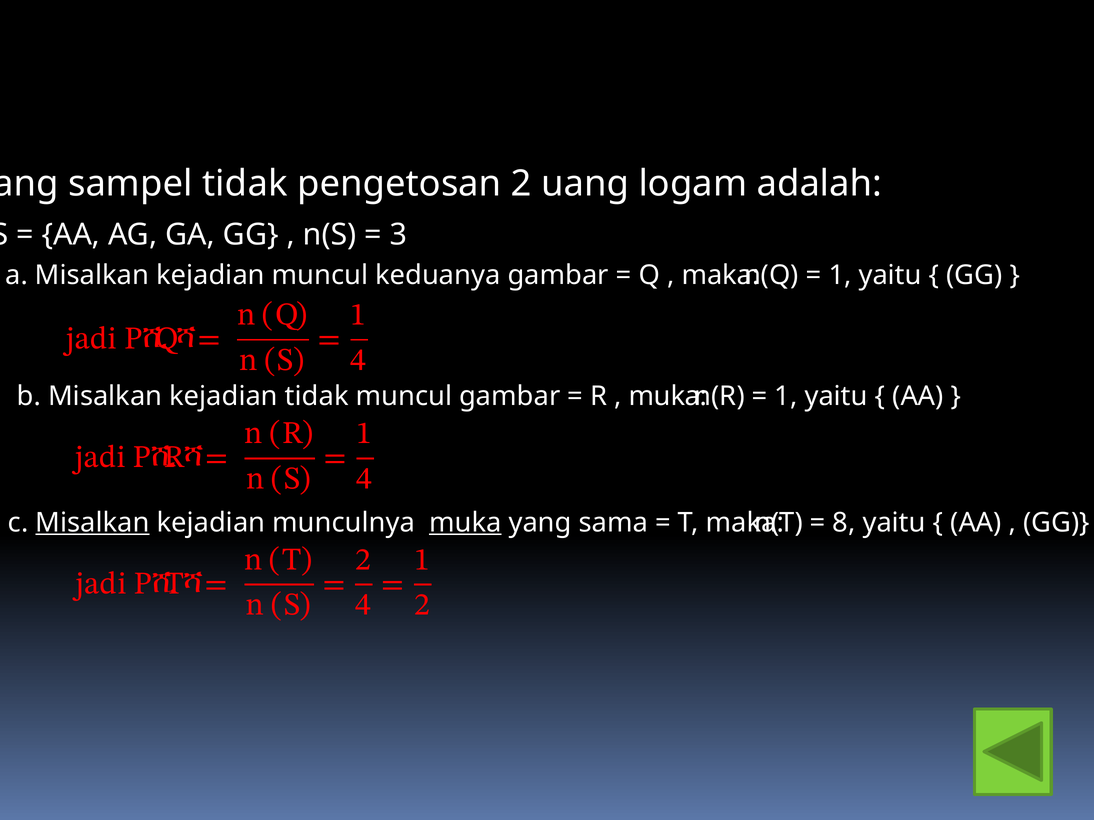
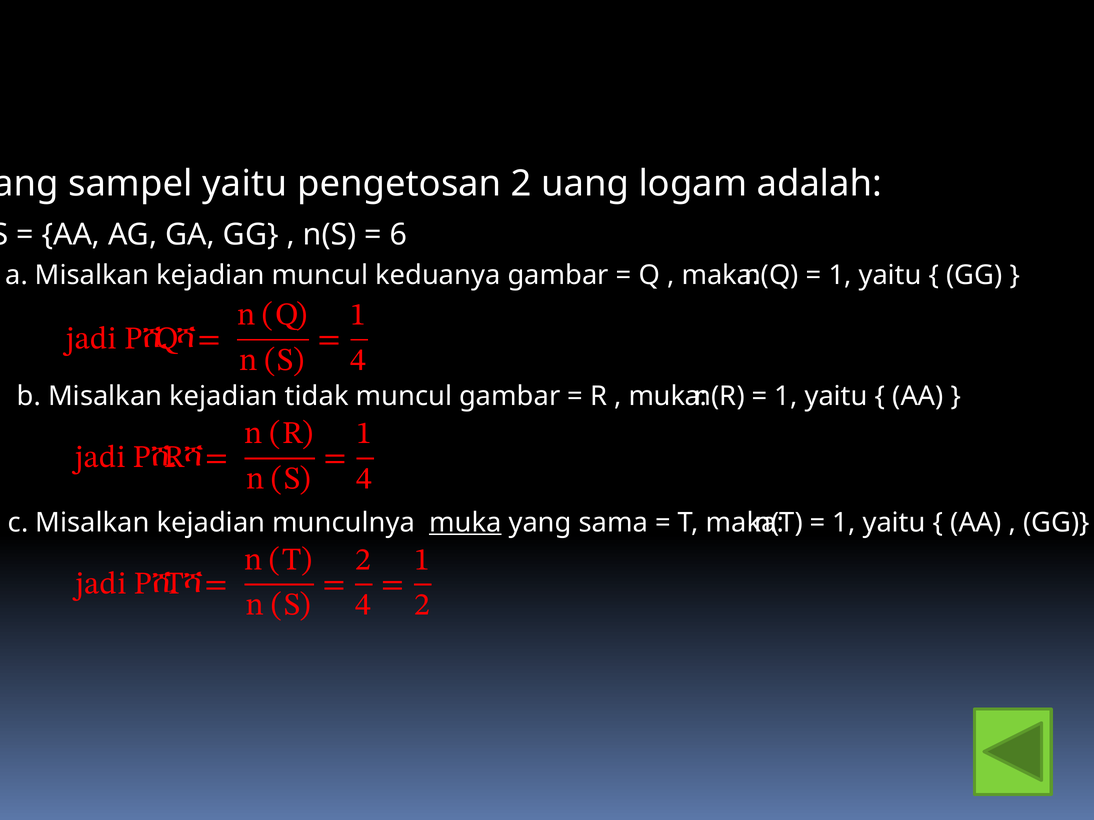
sampel tidak: tidak -> yaitu
3: 3 -> 6
Misalkan at (93, 523) underline: present -> none
8 at (844, 523): 8 -> 1
